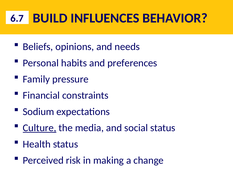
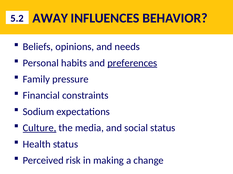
BUILD: BUILD -> AWAY
6.7: 6.7 -> 5.2
preferences underline: none -> present
